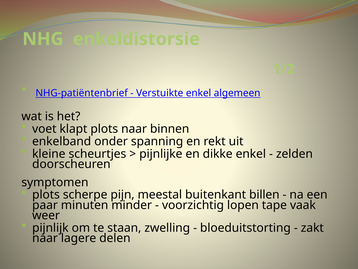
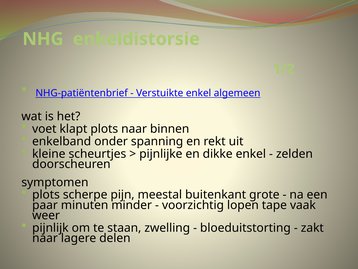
billen: billen -> grote
